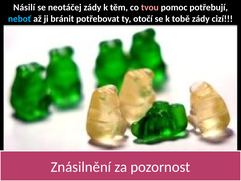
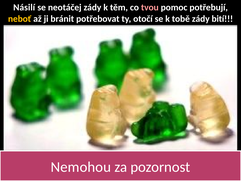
neboť colour: light blue -> yellow
cizí: cizí -> bití
Znásilnění: Znásilnění -> Nemohou
